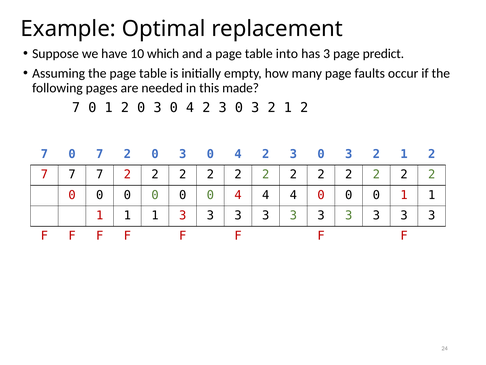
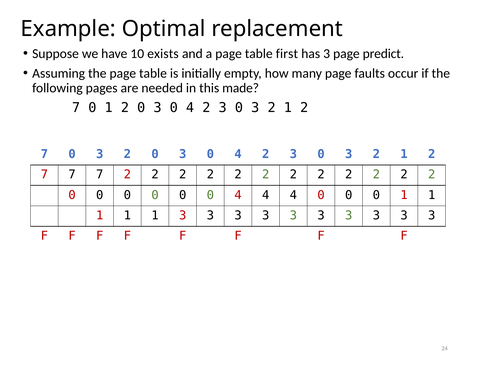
which: which -> exists
into: into -> first
7 0 7: 7 -> 3
